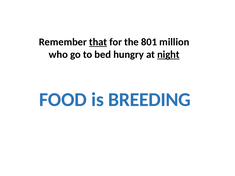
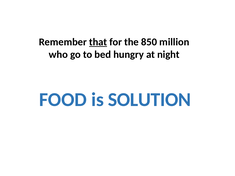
801: 801 -> 850
night underline: present -> none
BREEDING: BREEDING -> SOLUTION
